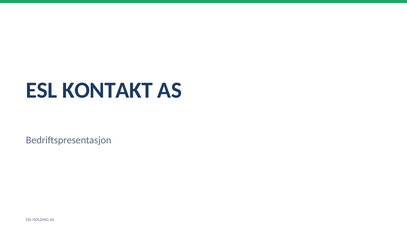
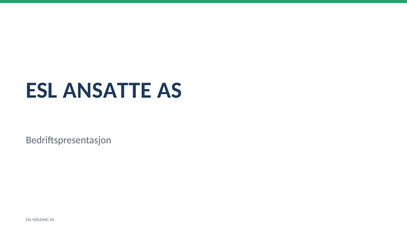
KONTAKT: KONTAKT -> ANSATTE
